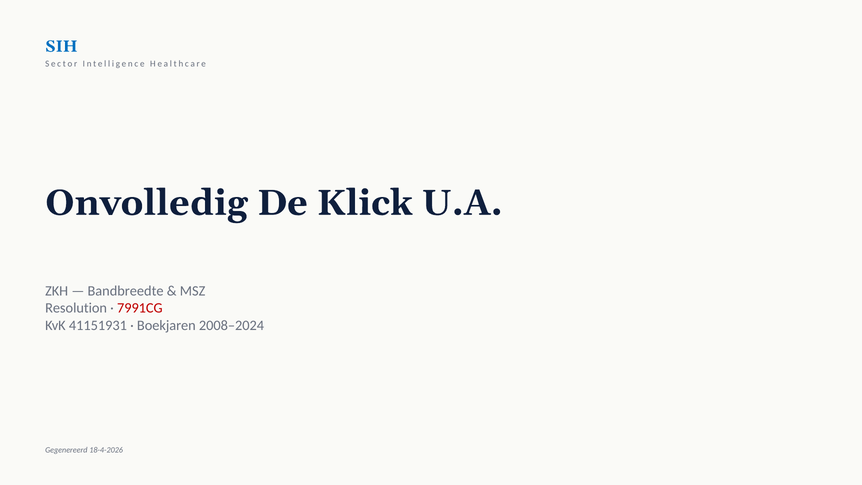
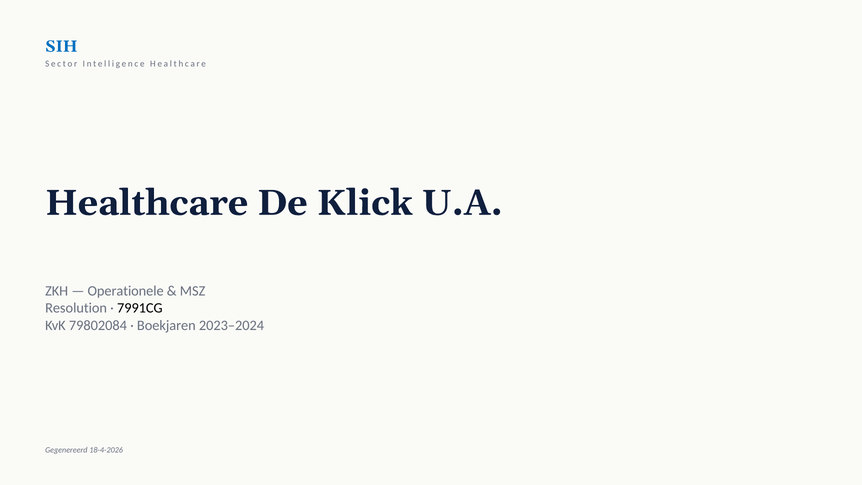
Onvolledig at (146, 203): Onvolledig -> Healthcare
Bandbreedte: Bandbreedte -> Operationele
7991CG colour: red -> black
41151931: 41151931 -> 79802084
2008–2024: 2008–2024 -> 2023–2024
